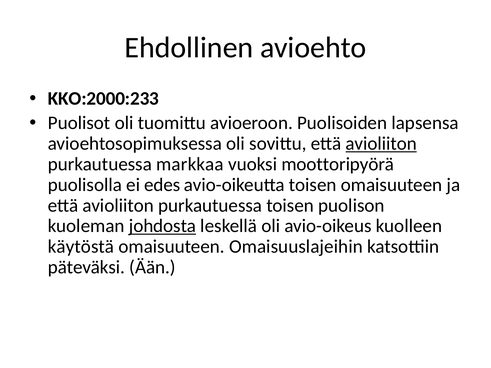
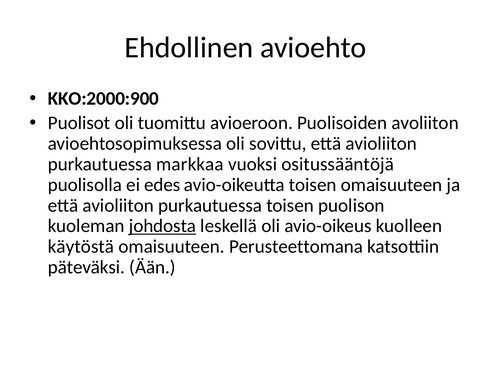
KKO:2000:233: KKO:2000:233 -> KKO:2000:900
lapsensa: lapsensa -> avoliiton
avioliiton at (381, 144) underline: present -> none
moottoripyörä: moottoripyörä -> ositussääntöjä
Omaisuuslajeihin: Omaisuuslajeihin -> Perusteettomana
